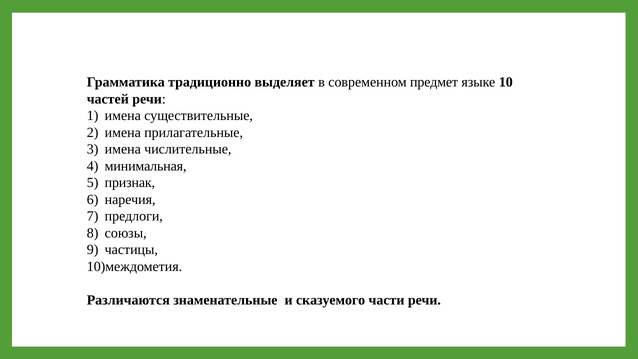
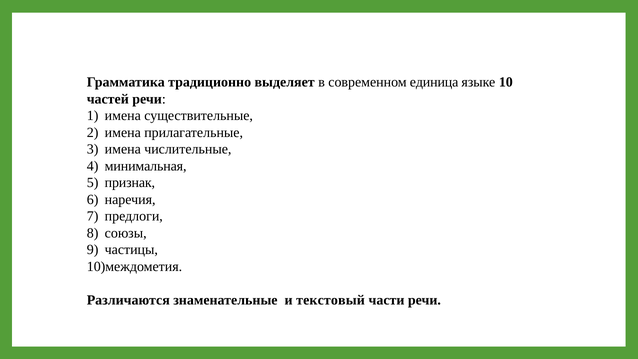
предмет: предмет -> единица
сказуемого: сказуемого -> текстовый
